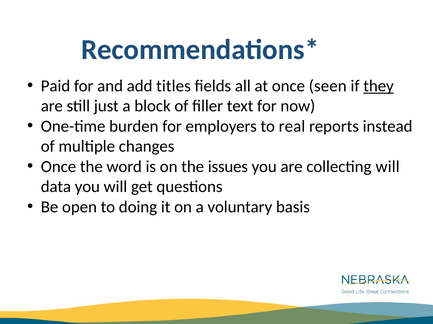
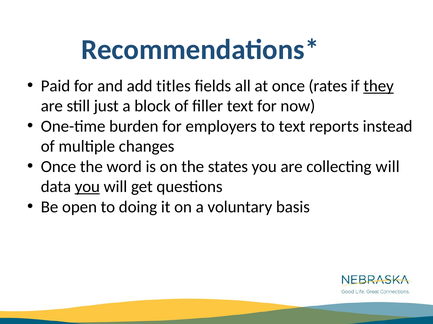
seen: seen -> rates
to real: real -> text
issues: issues -> states
you at (87, 187) underline: none -> present
